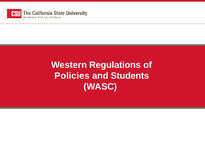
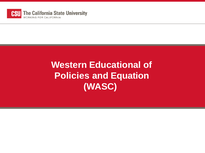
Regulations: Regulations -> Educational
Students: Students -> Equation
